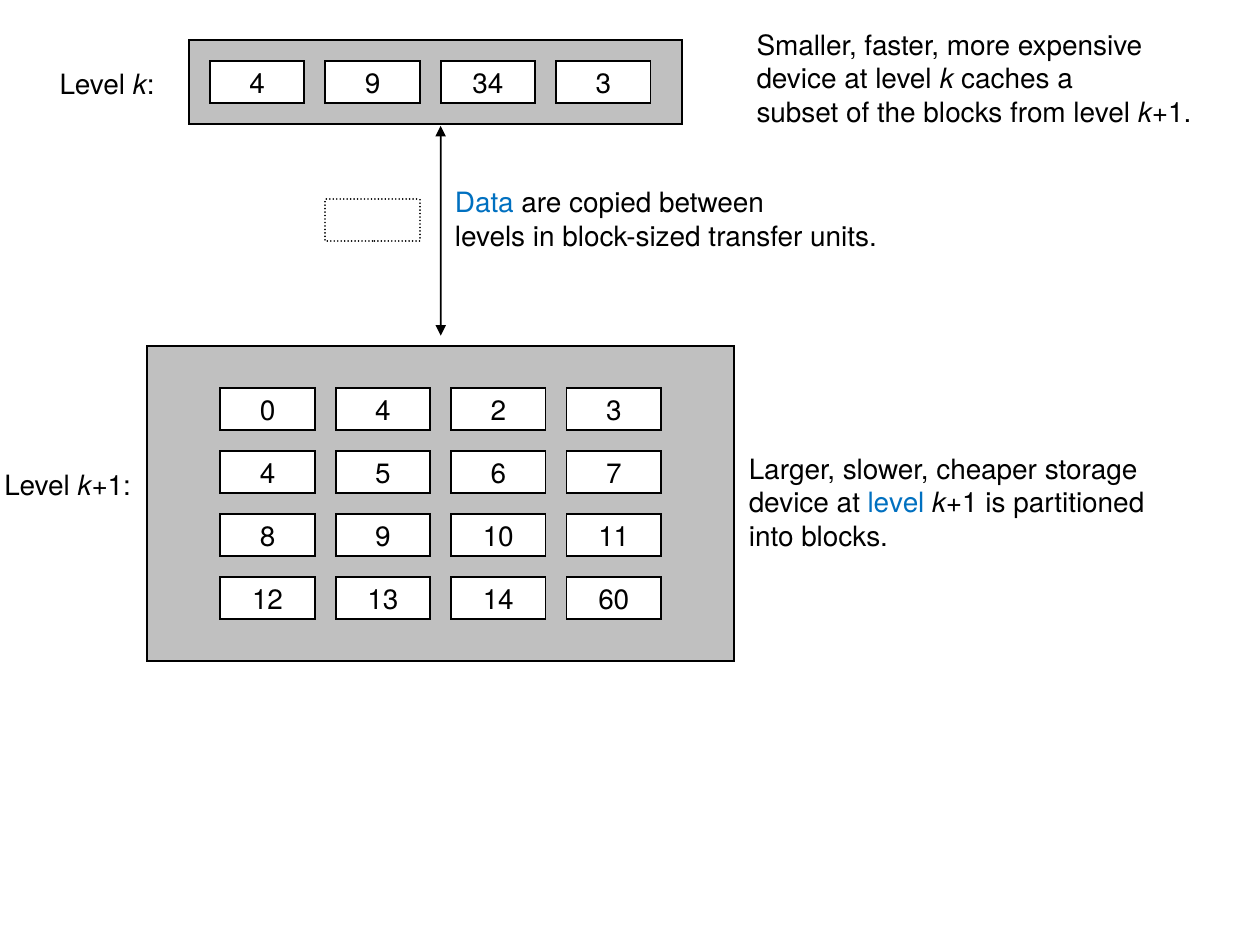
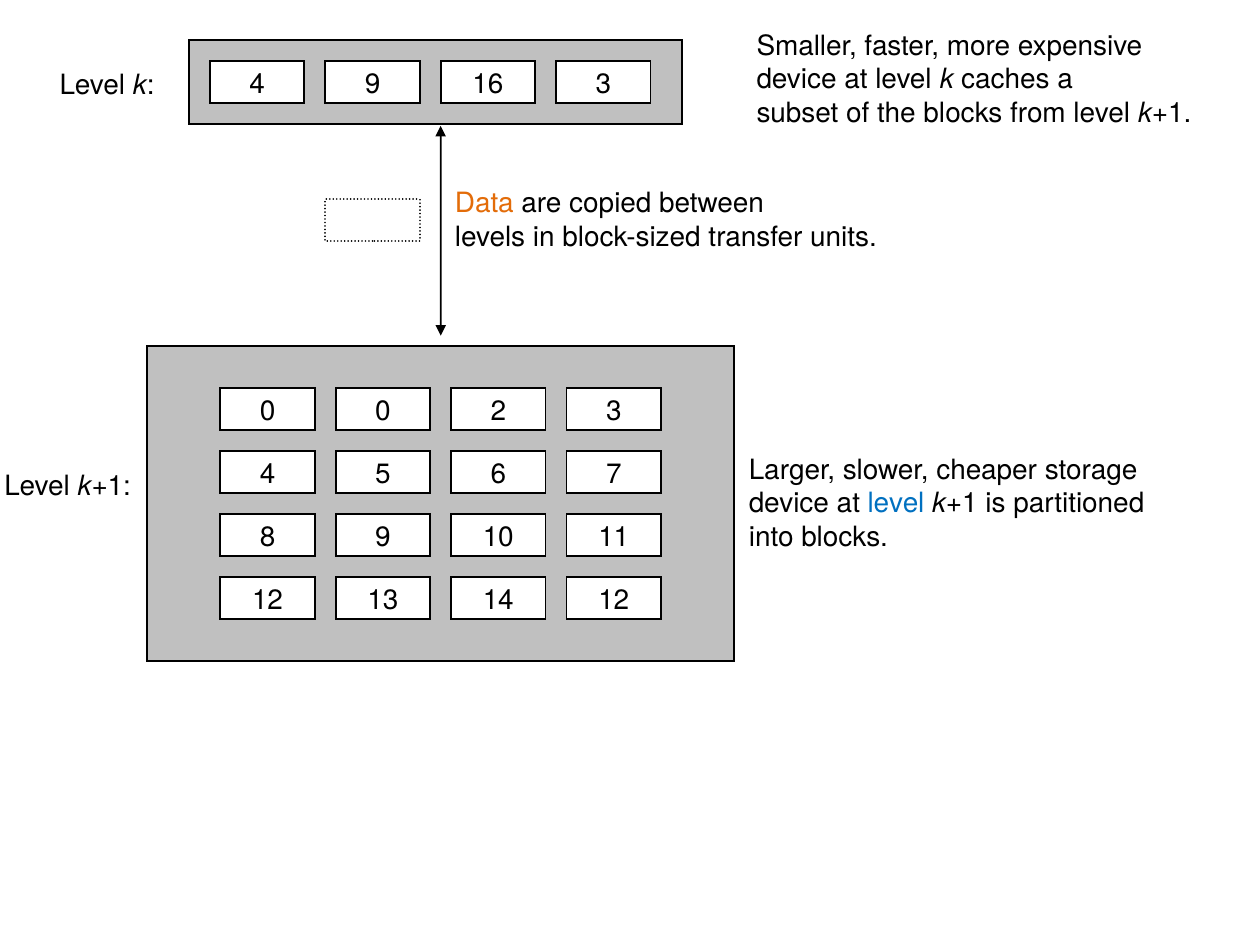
34: 34 -> 16
Data colour: blue -> orange
0 4: 4 -> 0
14 60: 60 -> 12
